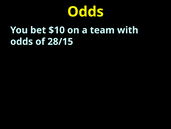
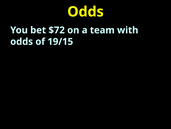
$10: $10 -> $72
28/15: 28/15 -> 19/15
